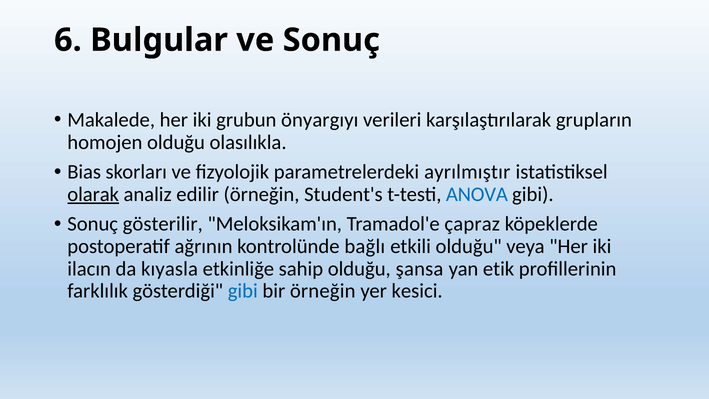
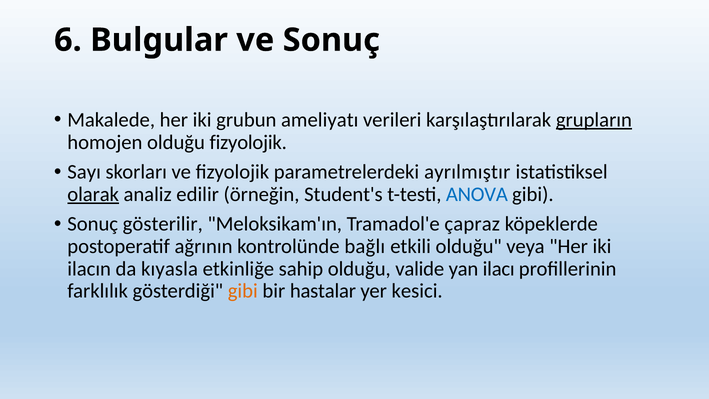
önyargıyı: önyargıyı -> ameliyatı
grupların underline: none -> present
olduğu olasılıkla: olasılıkla -> fizyolojik
Bias: Bias -> Sayı
şansa: şansa -> valide
etik: etik -> ilacı
gibi at (243, 291) colour: blue -> orange
bir örneğin: örneğin -> hastalar
